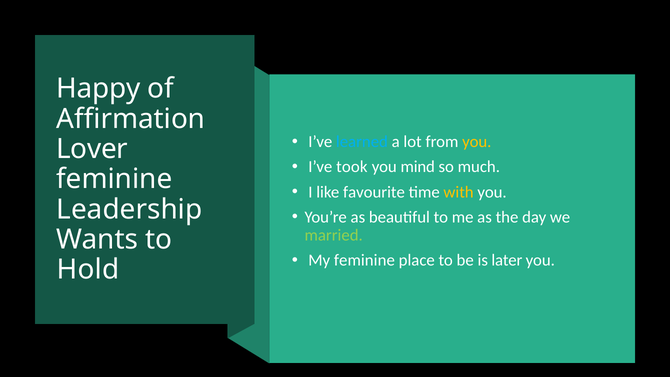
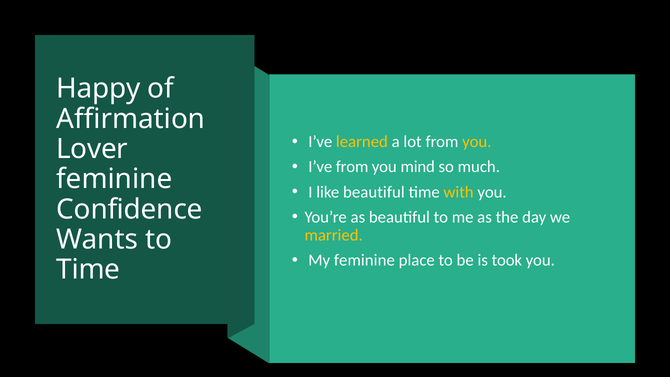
learned colour: light blue -> yellow
I’ve took: took -> from
like favourite: favourite -> beautiful
Leadership: Leadership -> Confidence
married colour: light green -> yellow
later: later -> took
Hold at (88, 269): Hold -> Time
